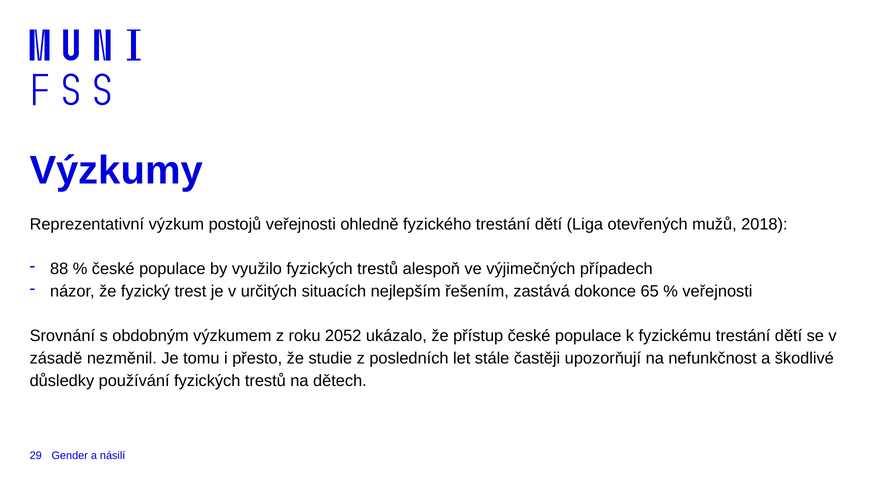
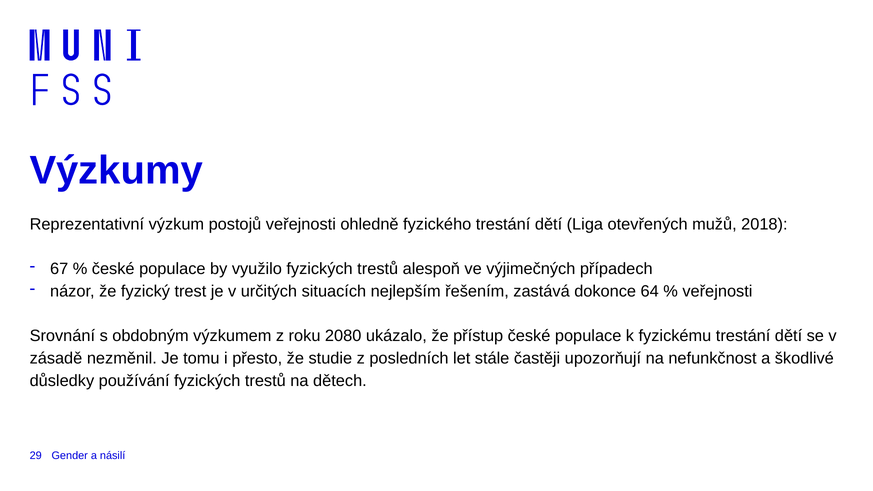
88: 88 -> 67
65: 65 -> 64
2052: 2052 -> 2080
